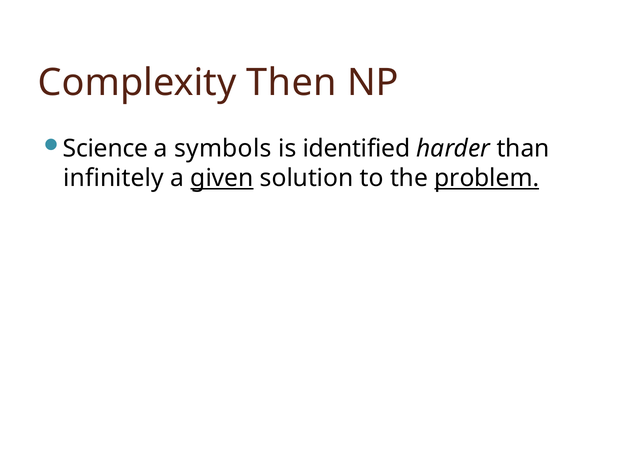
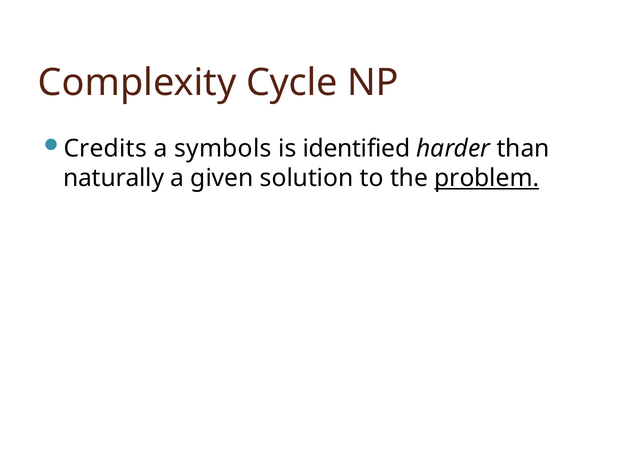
Then: Then -> Cycle
Science: Science -> Credits
infinitely: infinitely -> naturally
given underline: present -> none
